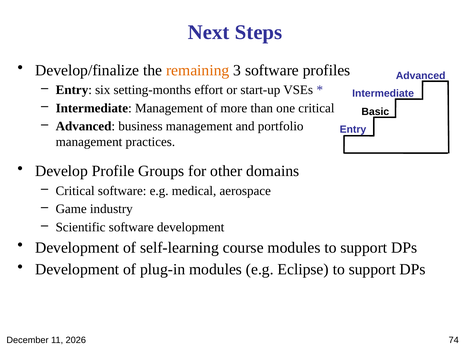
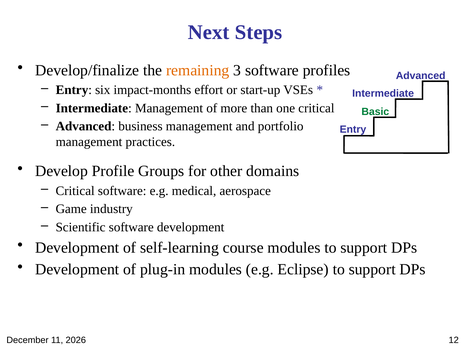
setting-months: setting-months -> impact-months
Basic colour: black -> green
74: 74 -> 12
